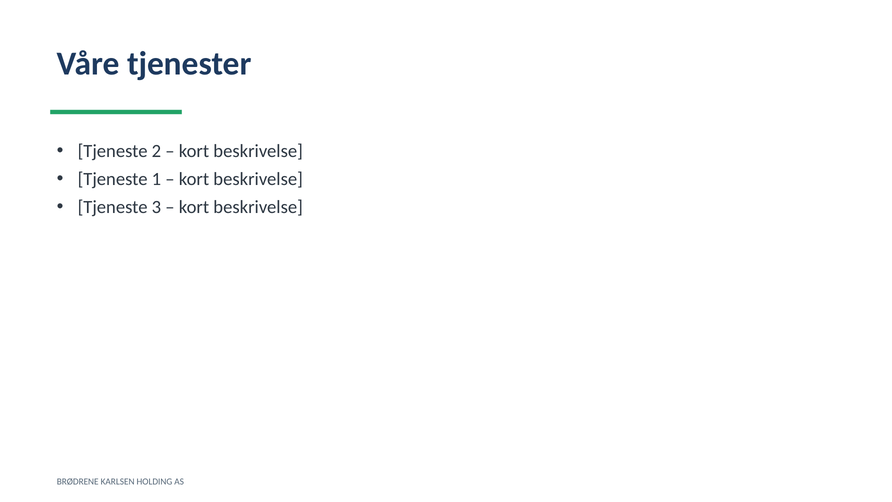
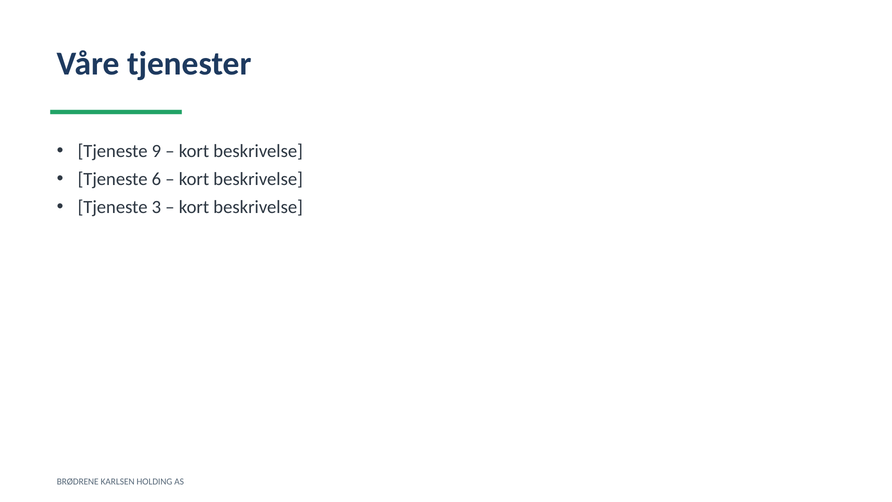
2: 2 -> 9
1: 1 -> 6
